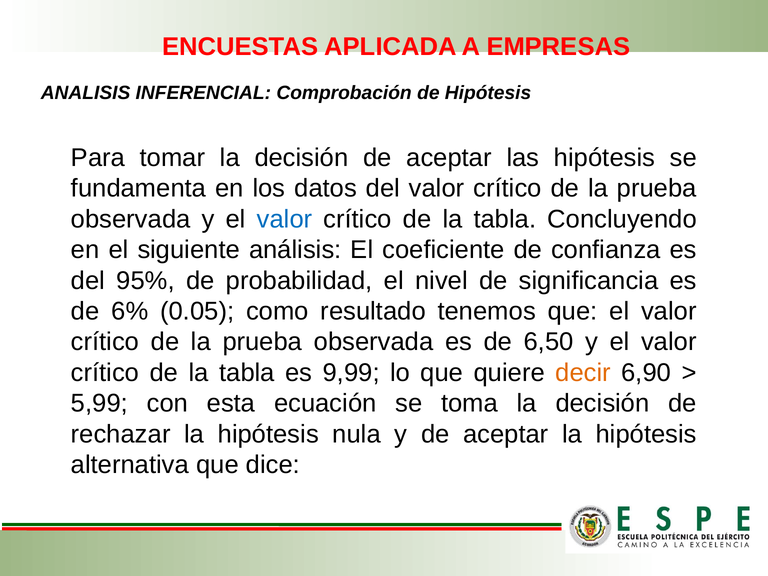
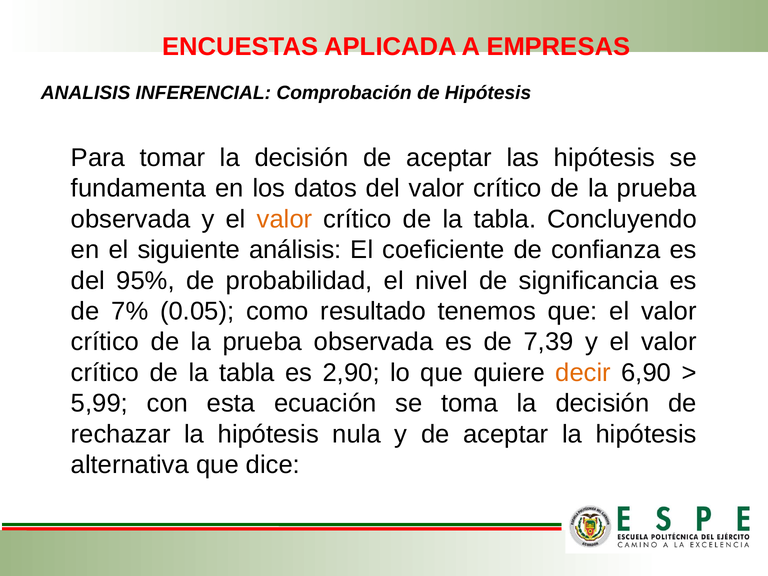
valor at (285, 219) colour: blue -> orange
6%: 6% -> 7%
6,50: 6,50 -> 7,39
9,99: 9,99 -> 2,90
